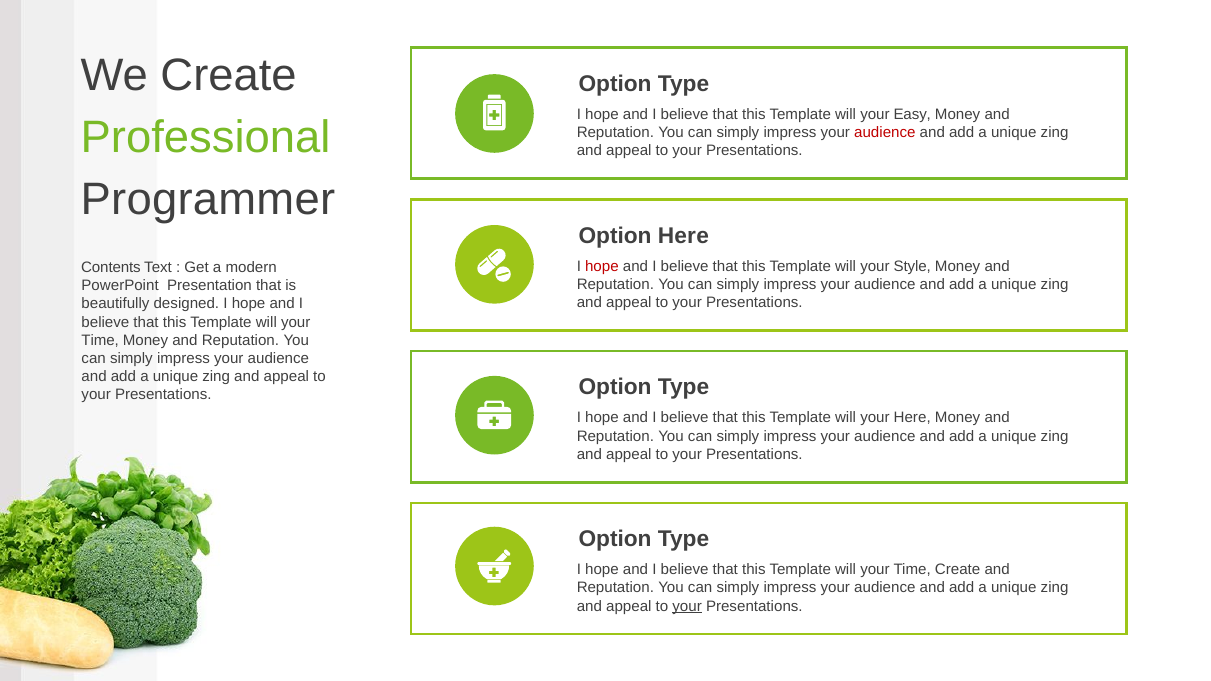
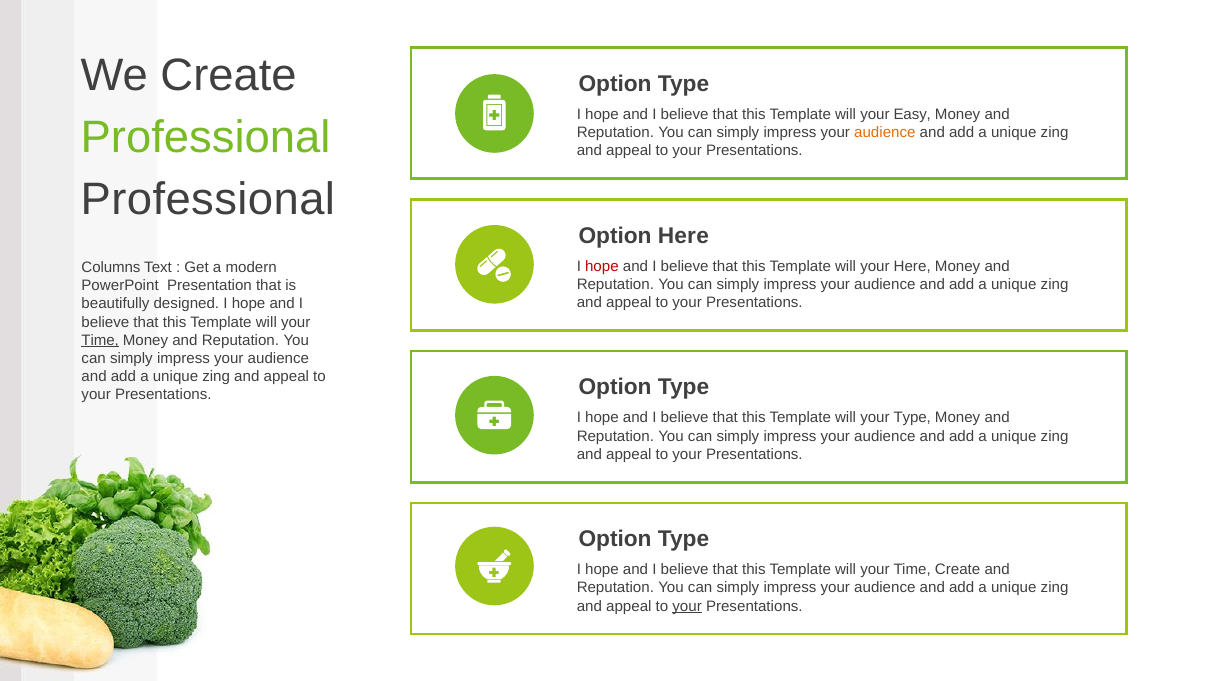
audience at (885, 132) colour: red -> orange
Programmer at (208, 199): Programmer -> Professional
your Style: Style -> Here
Contents: Contents -> Columns
Time at (100, 340) underline: none -> present
your Here: Here -> Type
